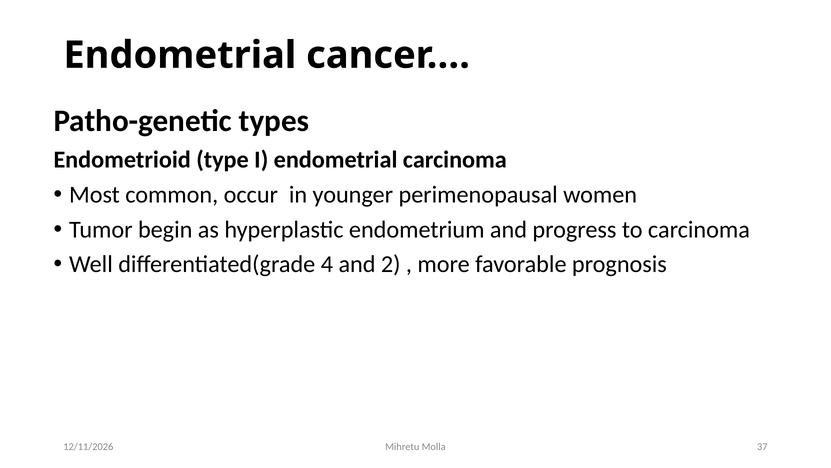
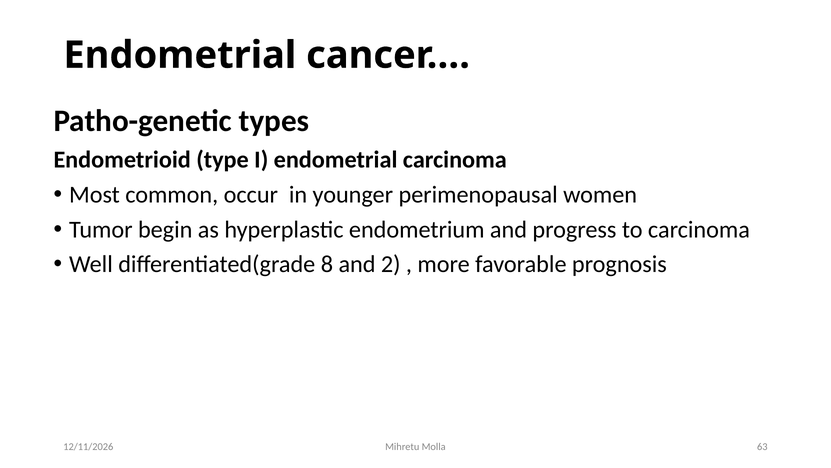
4: 4 -> 8
37: 37 -> 63
